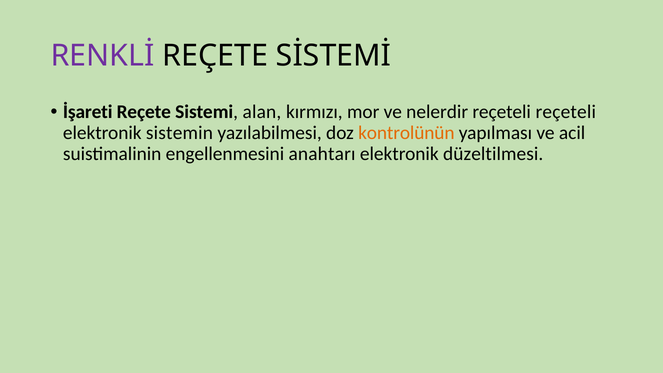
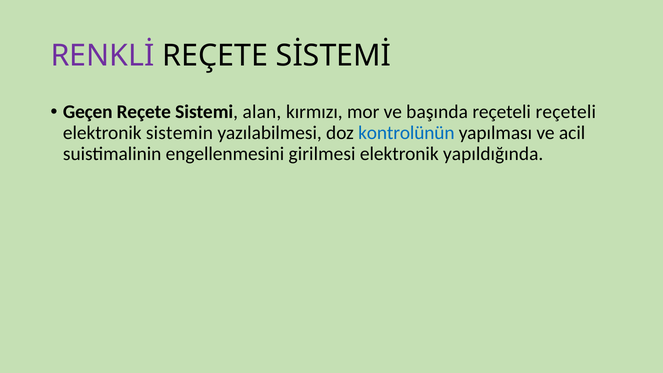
İşareti: İşareti -> Geçen
nelerdir: nelerdir -> başında
kontrolünün colour: orange -> blue
anahtarı: anahtarı -> girilmesi
düzeltilmesi: düzeltilmesi -> yapıldığında
